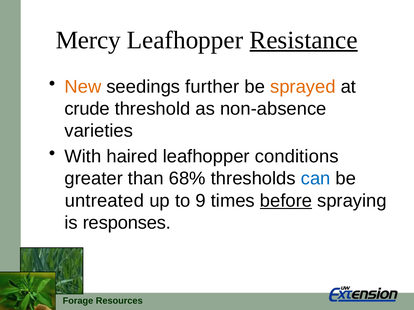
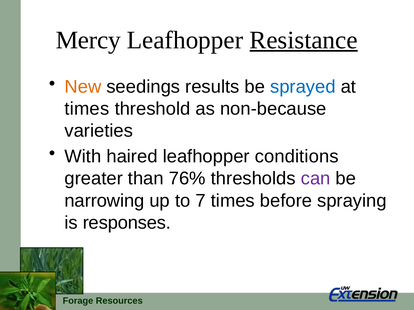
further: further -> results
sprayed colour: orange -> blue
crude at (87, 109): crude -> times
non-absence: non-absence -> non-because
68%: 68% -> 76%
can colour: blue -> purple
untreated: untreated -> narrowing
9: 9 -> 7
before underline: present -> none
